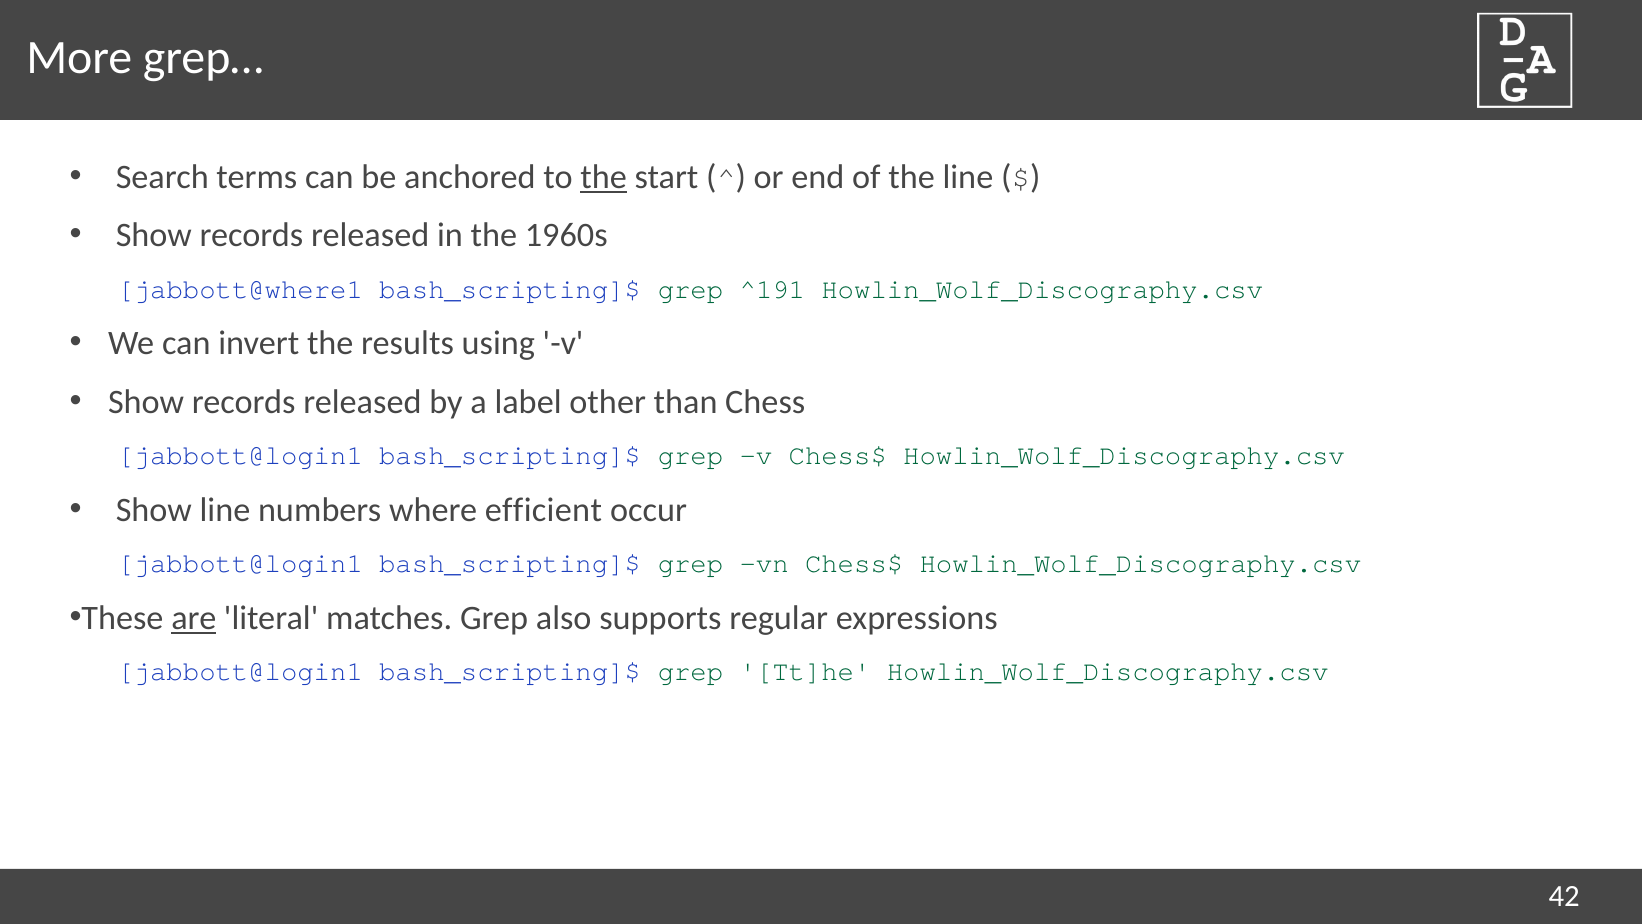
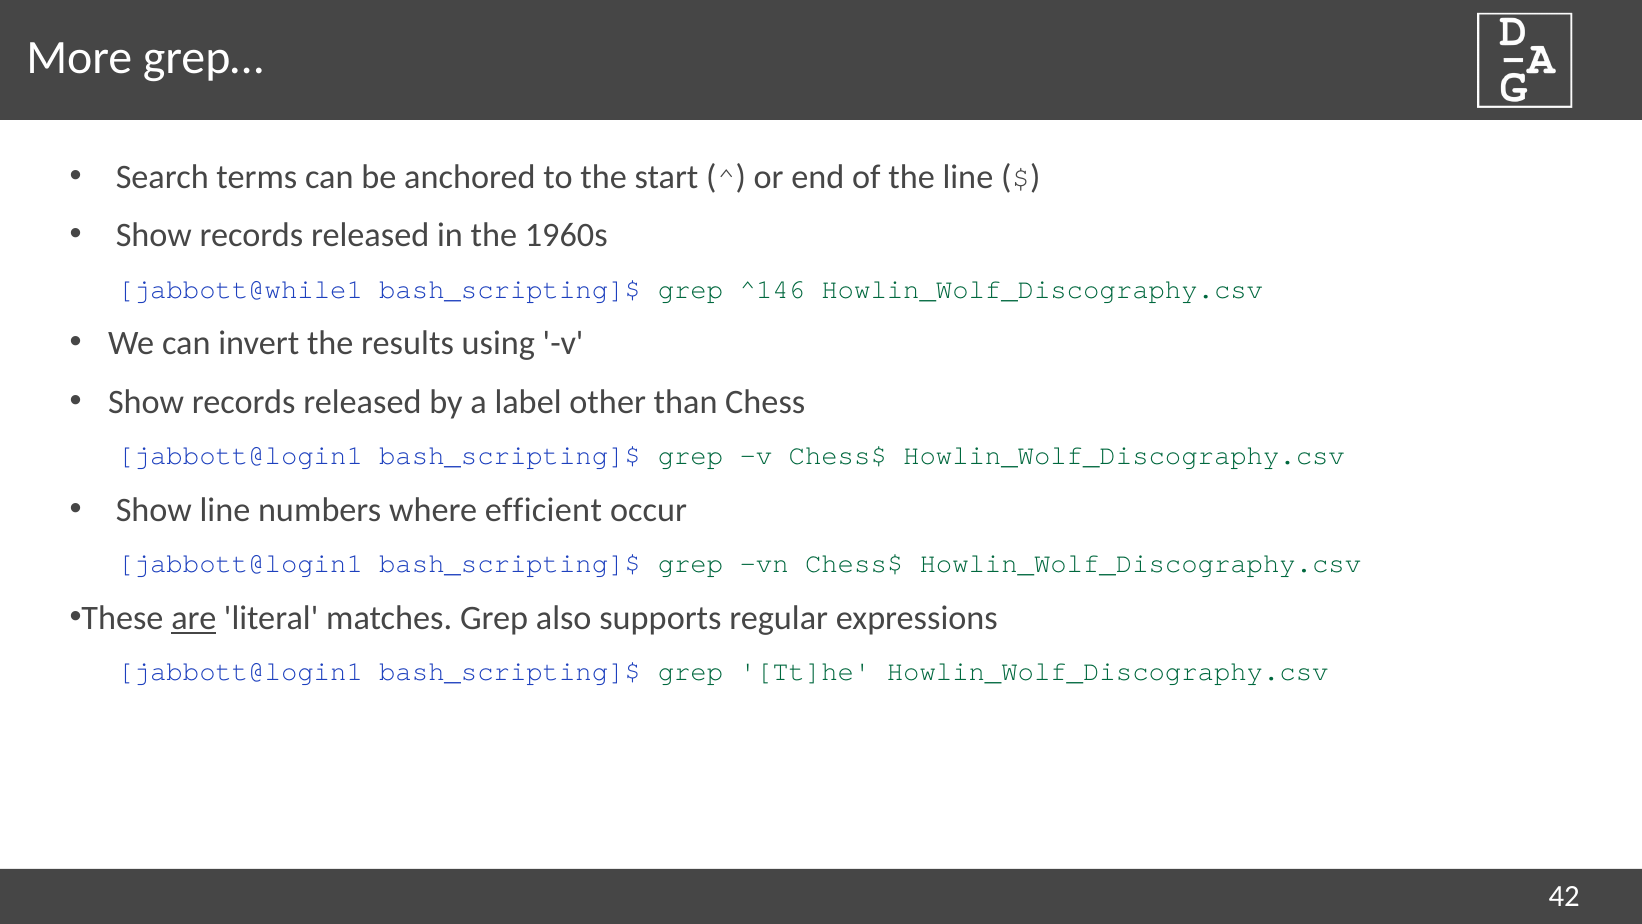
the at (604, 177) underline: present -> none
jabbott@where1: jabbott@where1 -> jabbott@while1
^191: ^191 -> ^146
